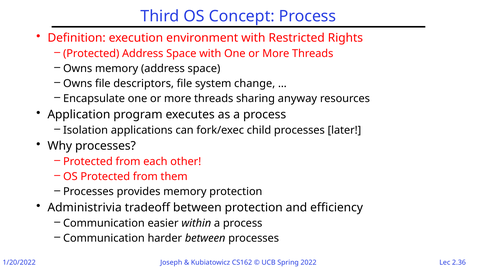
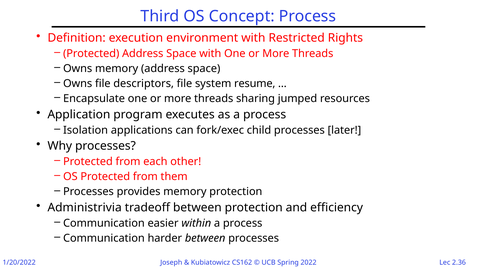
change: change -> resume
anyway: anyway -> jumped
